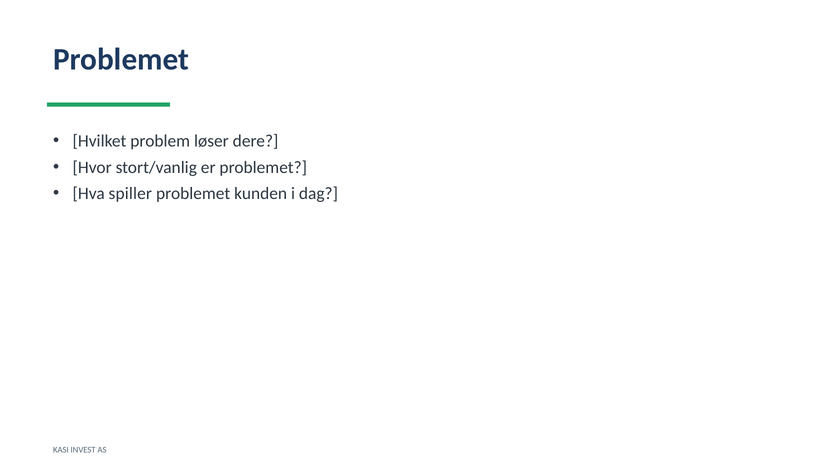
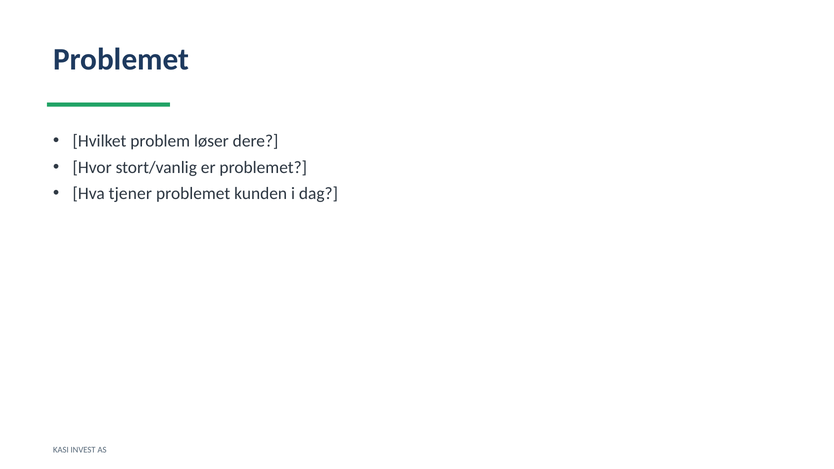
spiller: spiller -> tjener
